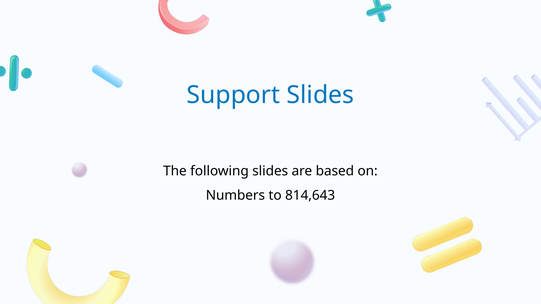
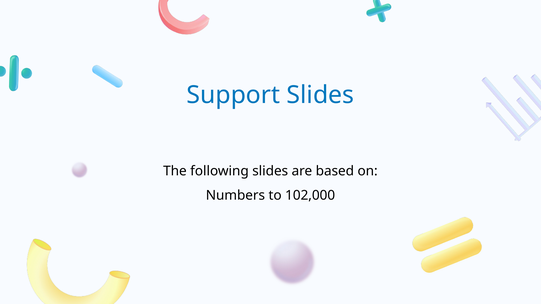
814,643: 814,643 -> 102,000
